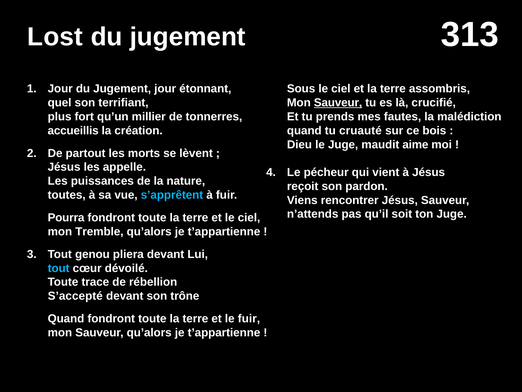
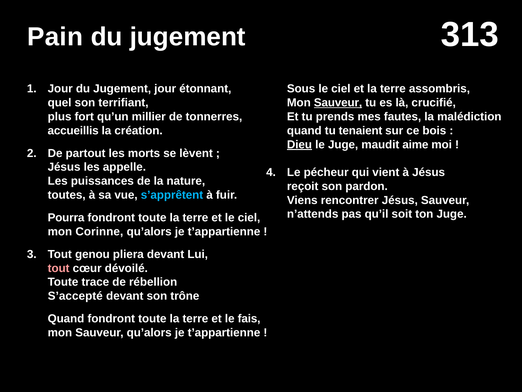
Lost: Lost -> Pain
cruauté: cruauté -> tenaient
Dieu underline: none -> present
Tremble: Tremble -> Corinne
tout at (59, 268) colour: light blue -> pink
le fuir: fuir -> fais
